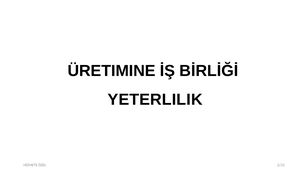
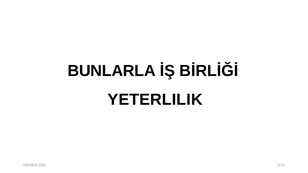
ÜRETIMINE: ÜRETIMINE -> BUNLARLA
